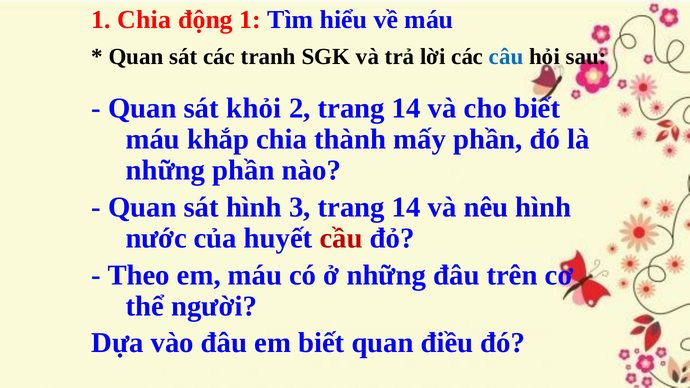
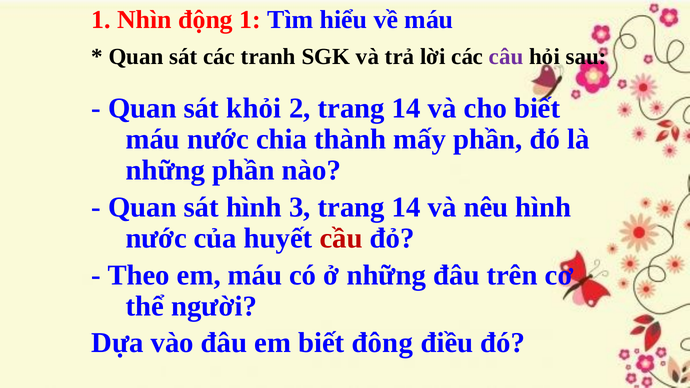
1 Chia: Chia -> Nhìn
câu colour: blue -> purple
máu khắp: khắp -> nước
biết quan: quan -> đông
